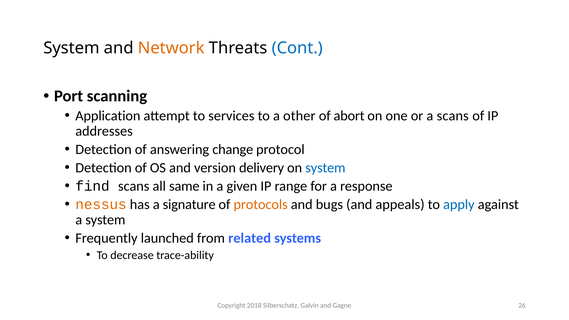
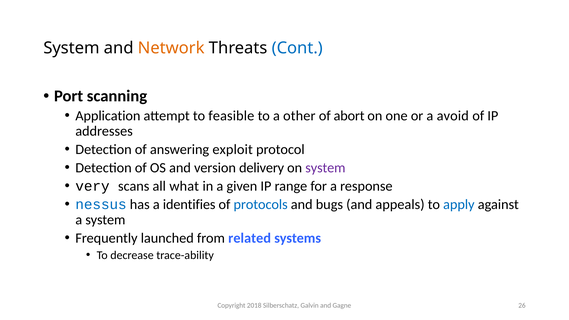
services: services -> feasible
a scans: scans -> avoid
change: change -> exploit
system at (325, 168) colour: blue -> purple
find: find -> very
same: same -> what
nessus colour: orange -> blue
signature: signature -> identifies
protocols colour: orange -> blue
